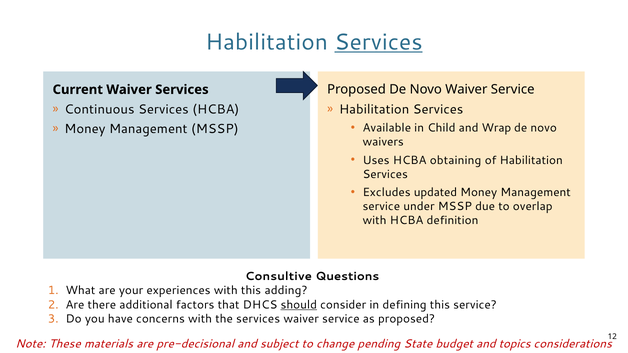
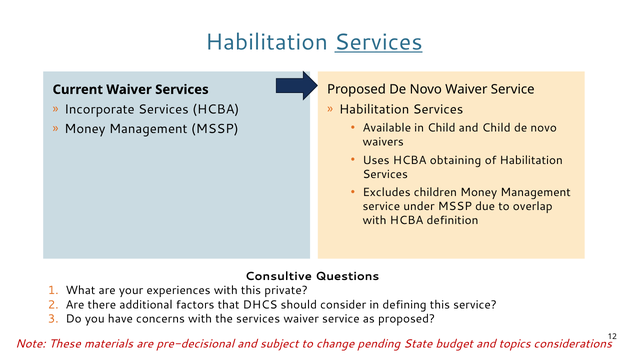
Continuous: Continuous -> Incorporate
and Wrap: Wrap -> Child
updated: updated -> children
adding: adding -> private
should underline: present -> none
